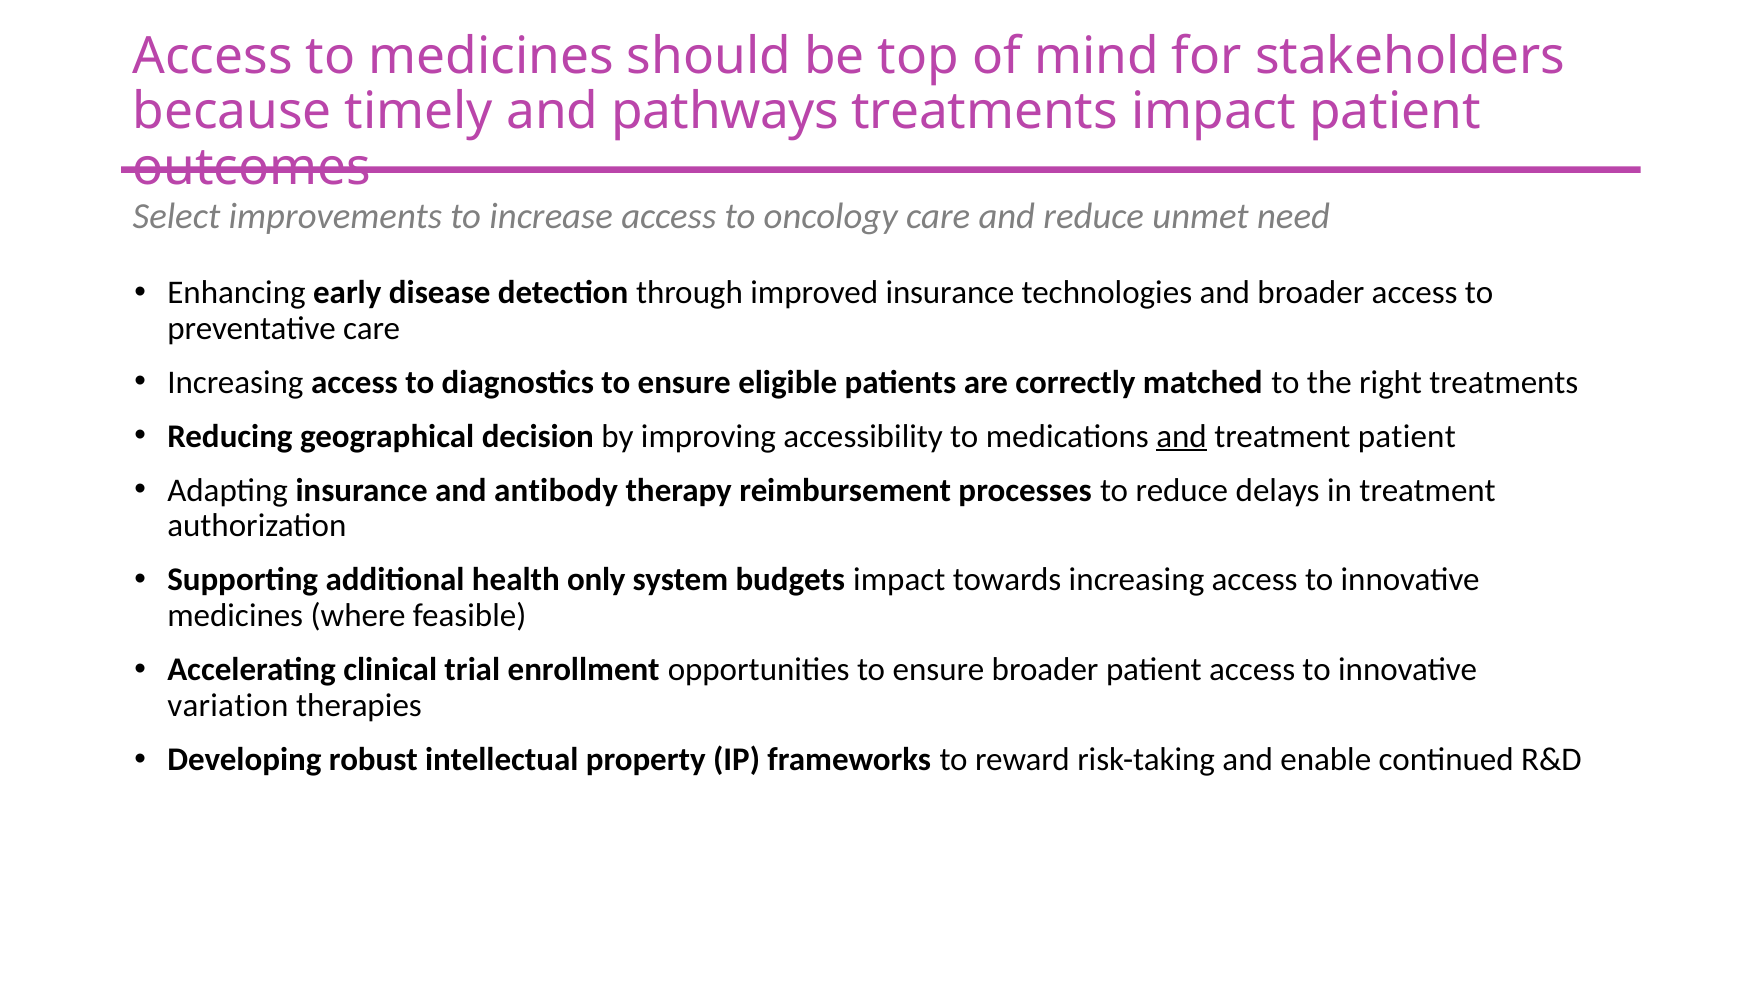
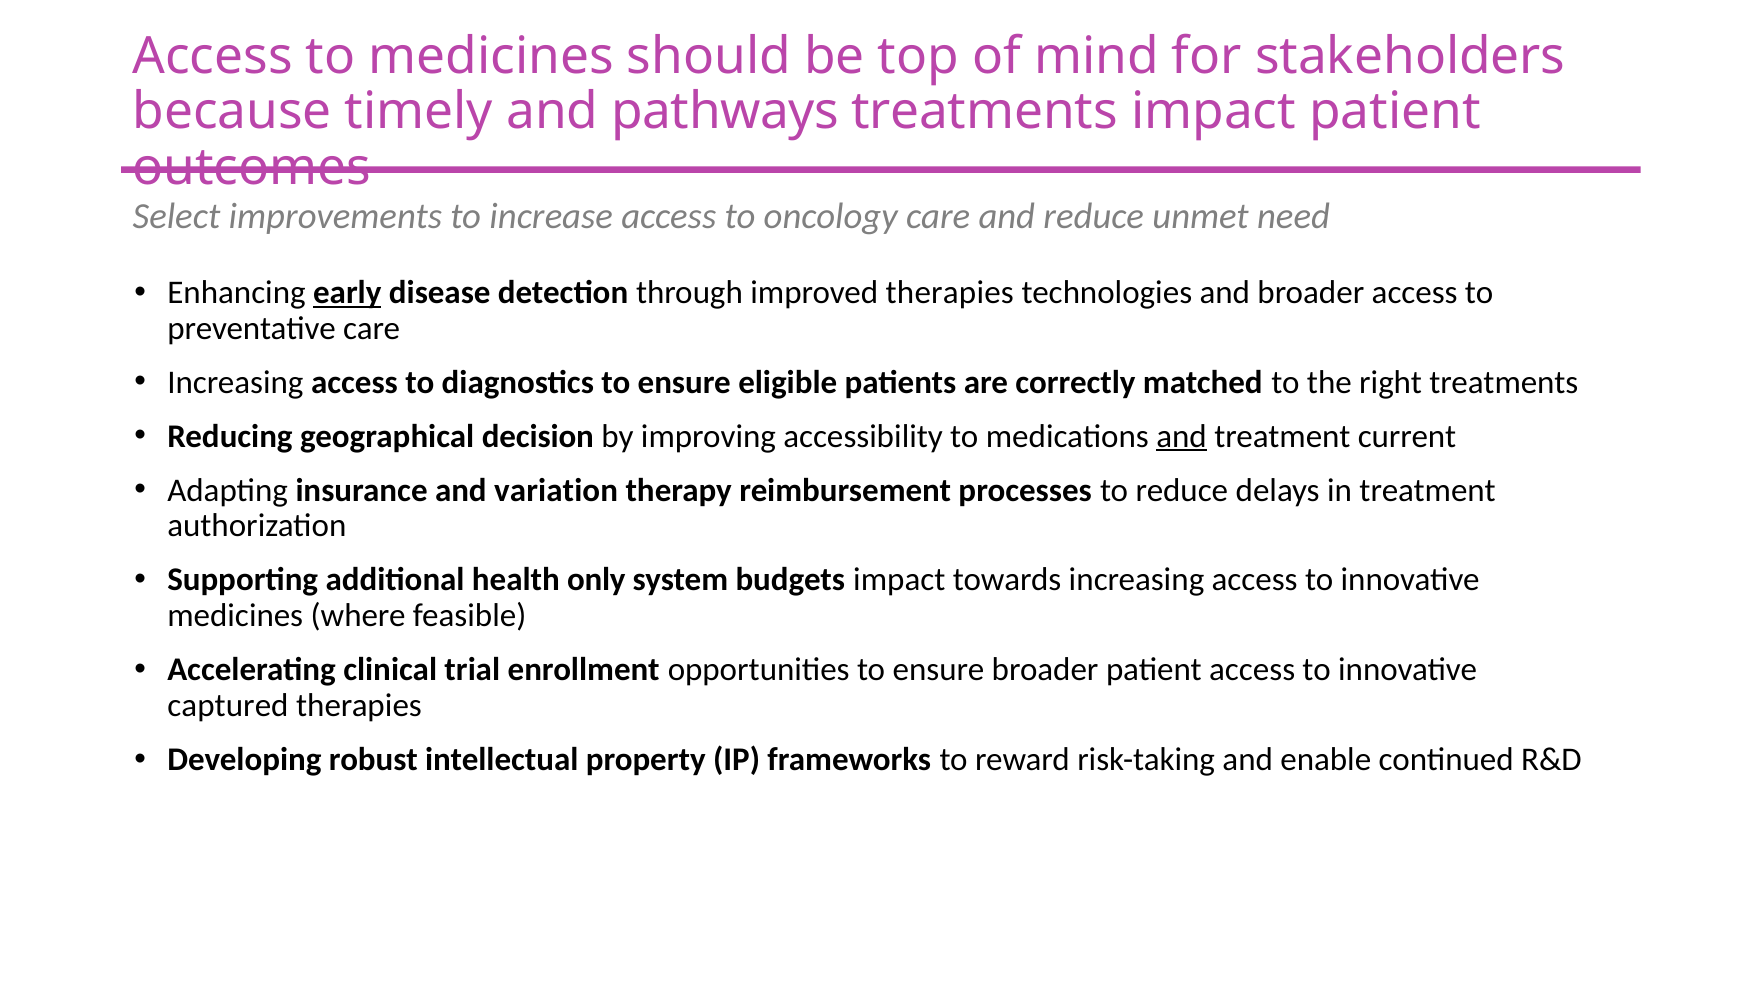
early underline: none -> present
improved insurance: insurance -> therapies
treatment patient: patient -> current
antibody: antibody -> variation
variation: variation -> captured
